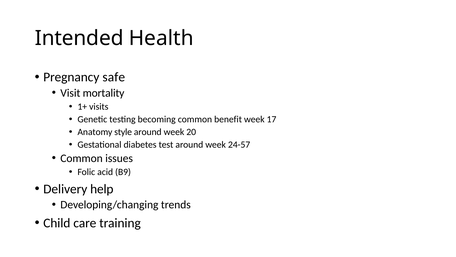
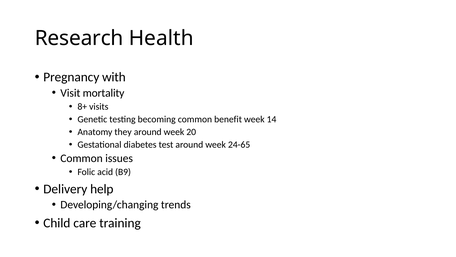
Intended: Intended -> Research
safe: safe -> with
1+: 1+ -> 8+
17: 17 -> 14
style: style -> they
24-57: 24-57 -> 24-65
